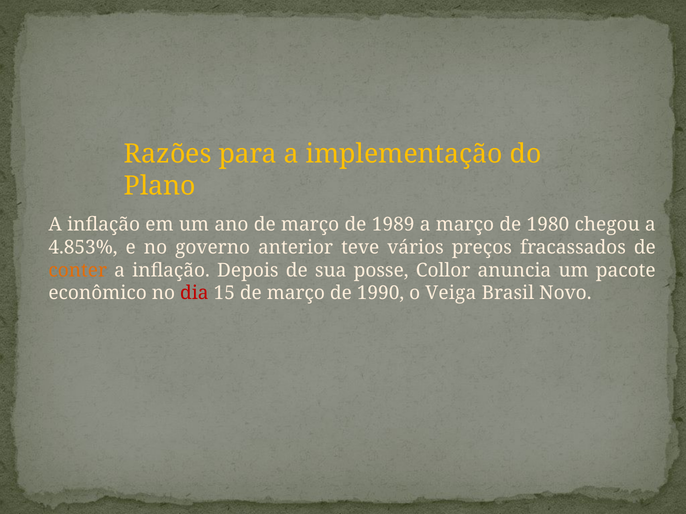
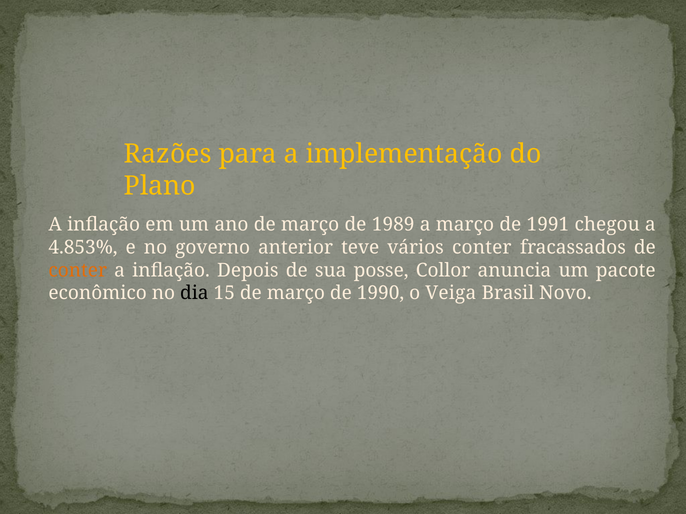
1980: 1980 -> 1991
vários preços: preços -> conter
dia colour: red -> black
